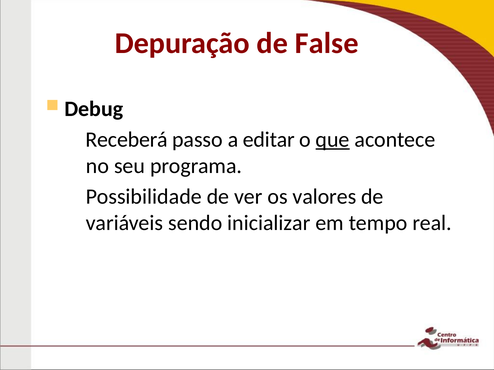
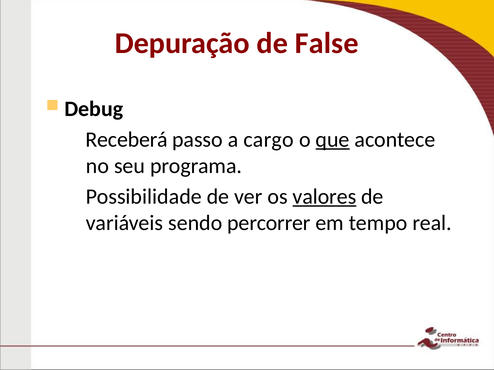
editar: editar -> cargo
valores underline: none -> present
inicializar: inicializar -> percorrer
